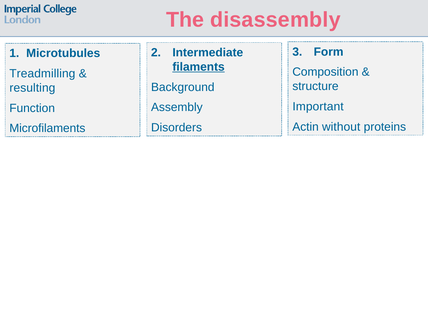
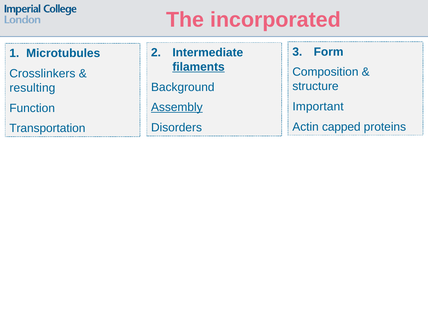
disassembly: disassembly -> incorporated
Treadmilling: Treadmilling -> Crosslinkers
Assembly underline: none -> present
without: without -> capped
Microfilaments: Microfilaments -> Transportation
